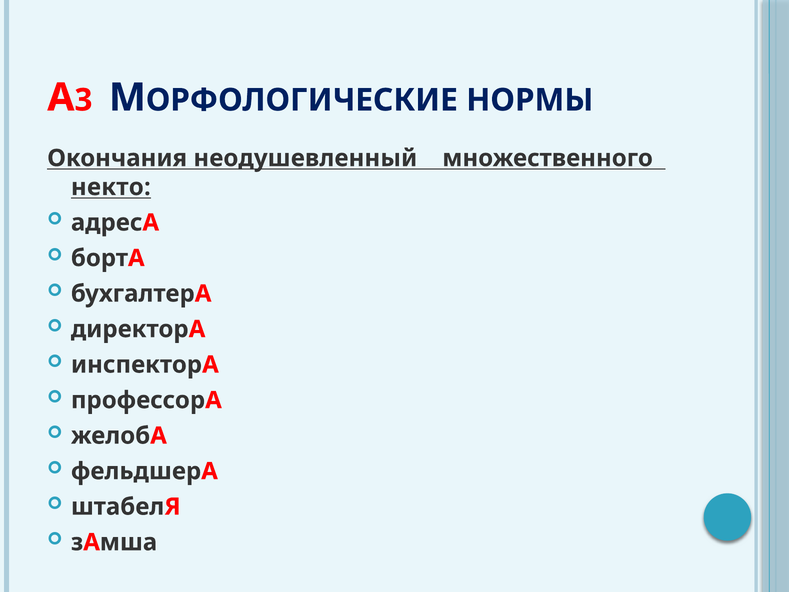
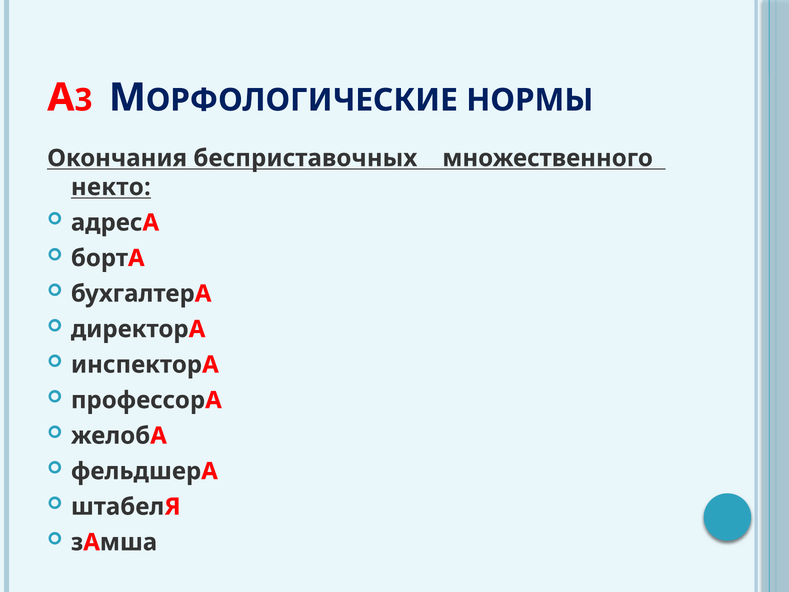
неодушевленный: неодушевленный -> бесприставочных
